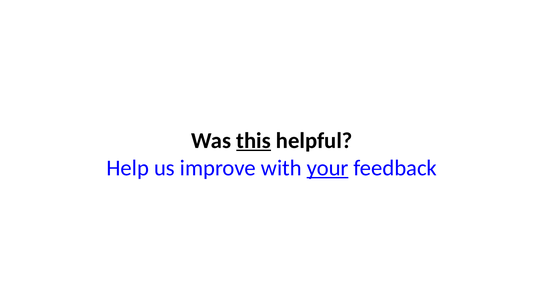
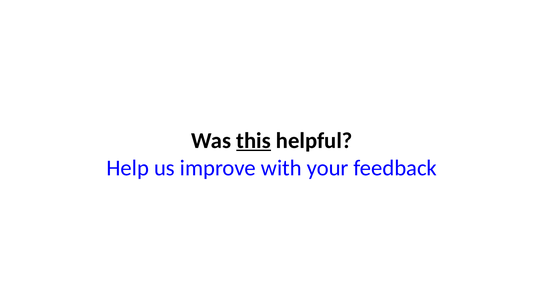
your underline: present -> none
